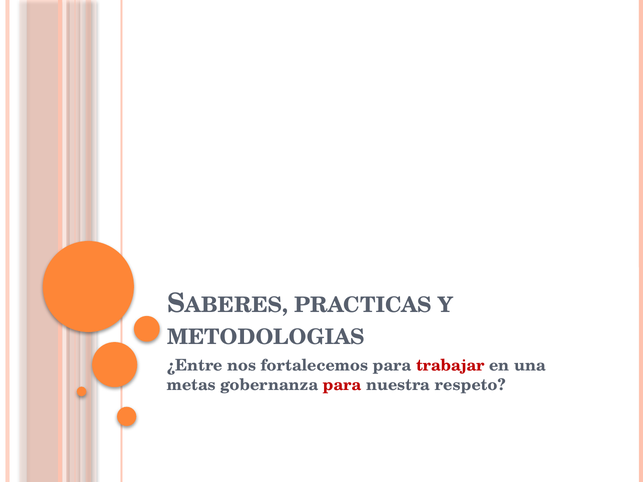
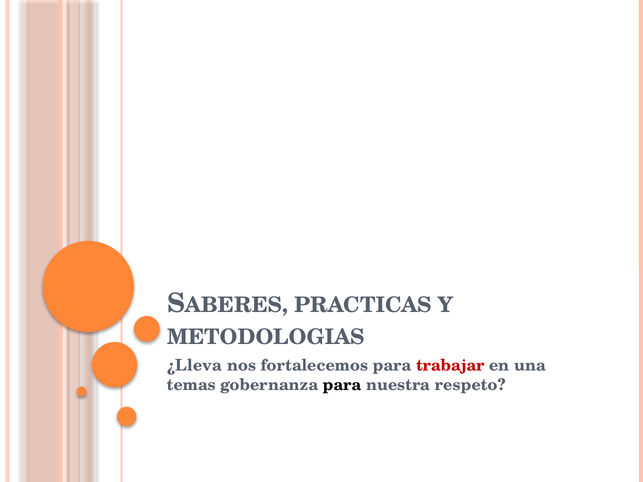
¿Entre: ¿Entre -> ¿Lleva
metas: metas -> temas
para at (342, 385) colour: red -> black
